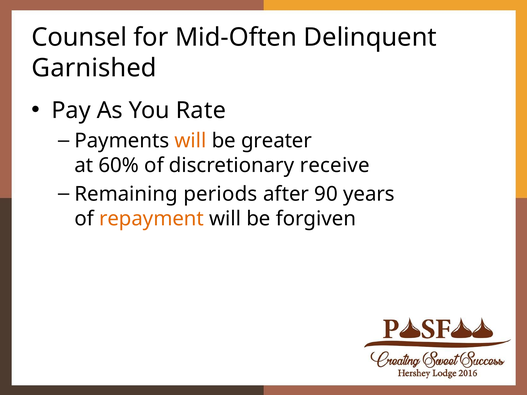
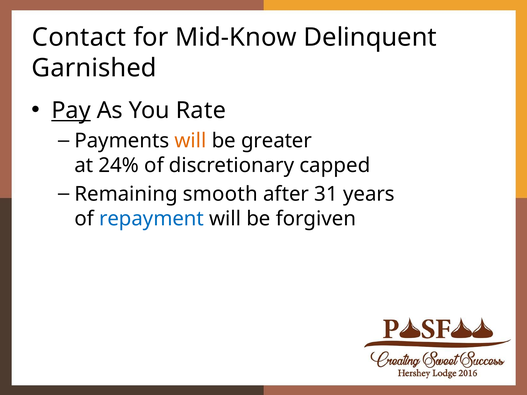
Counsel: Counsel -> Contact
Mid-Often: Mid-Often -> Mid-Know
Pay underline: none -> present
60%: 60% -> 24%
receive: receive -> capped
periods: periods -> smooth
90: 90 -> 31
repayment colour: orange -> blue
